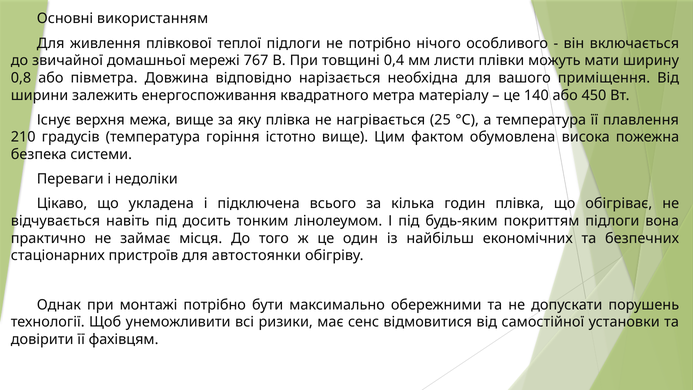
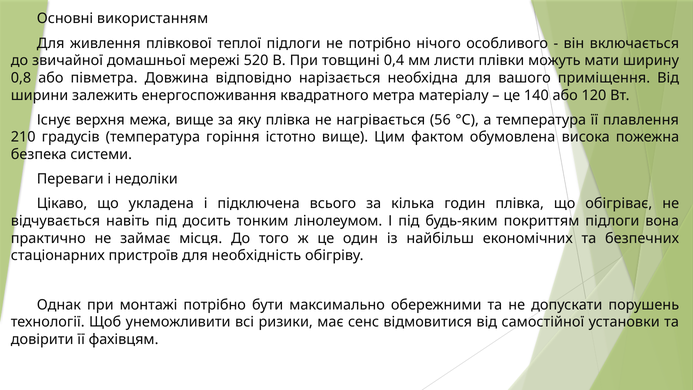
767: 767 -> 520
450: 450 -> 120
25: 25 -> 56
автостоянки: автостоянки -> необхідність
